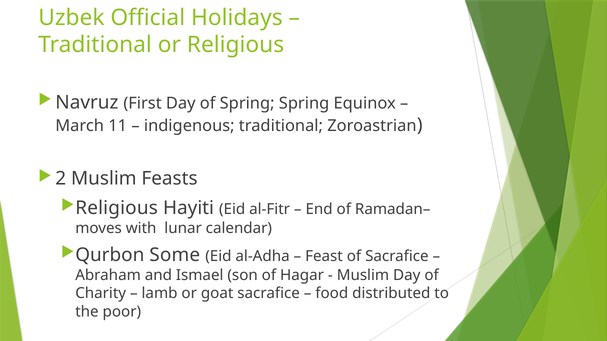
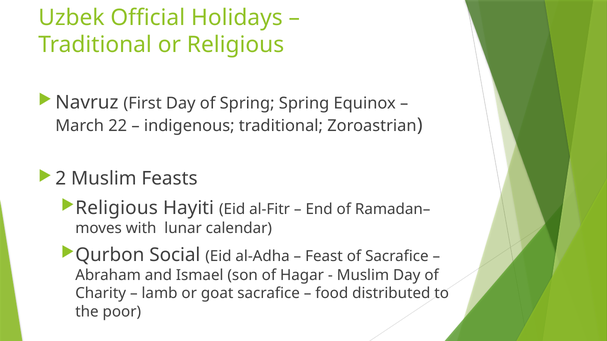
11: 11 -> 22
Some: Some -> Social
